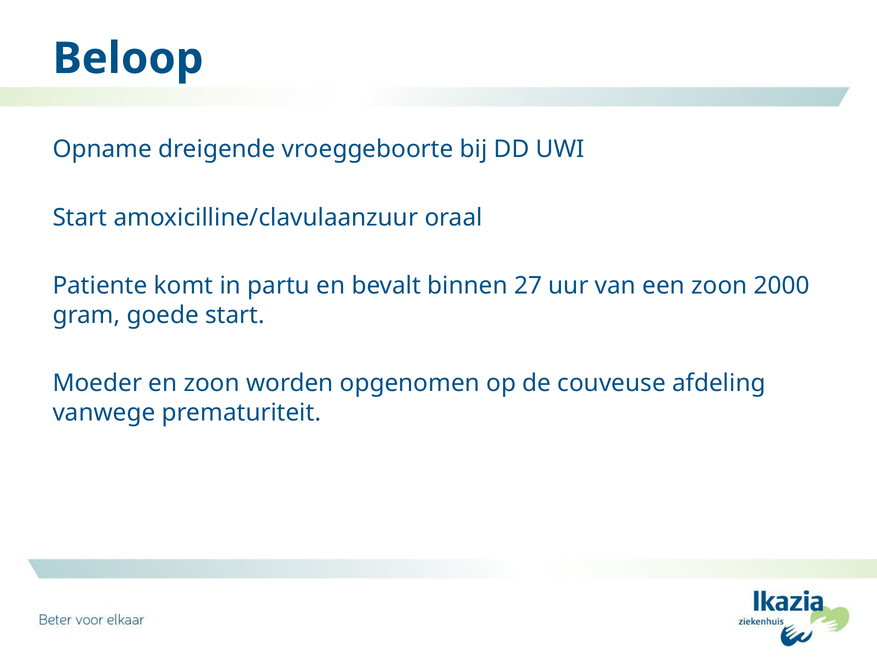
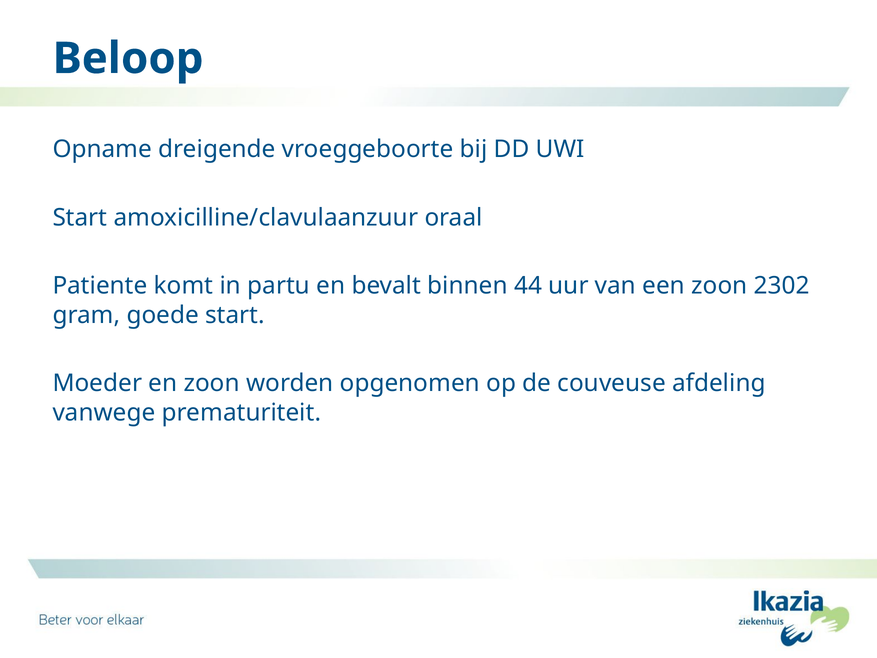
27: 27 -> 44
2000: 2000 -> 2302
